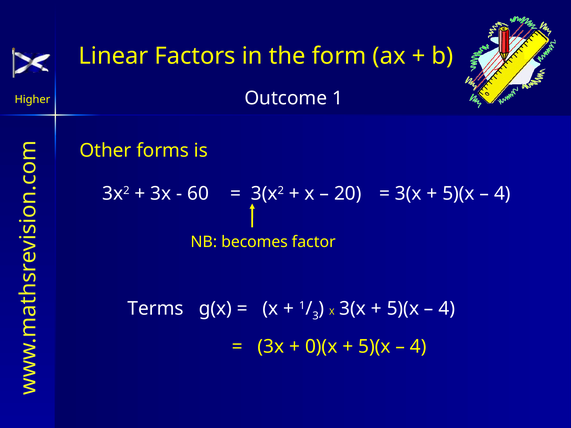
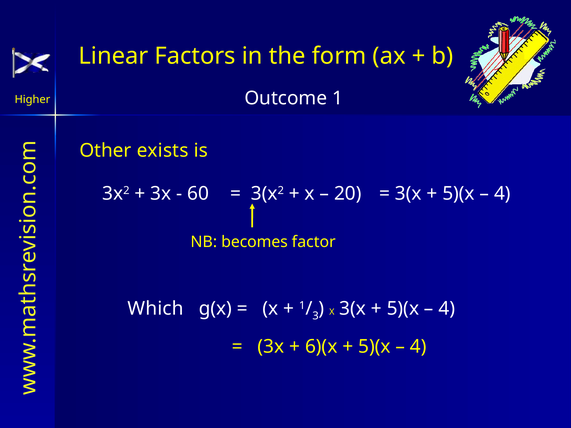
forms: forms -> exists
Terms: Terms -> Which
0)(x: 0)(x -> 6)(x
